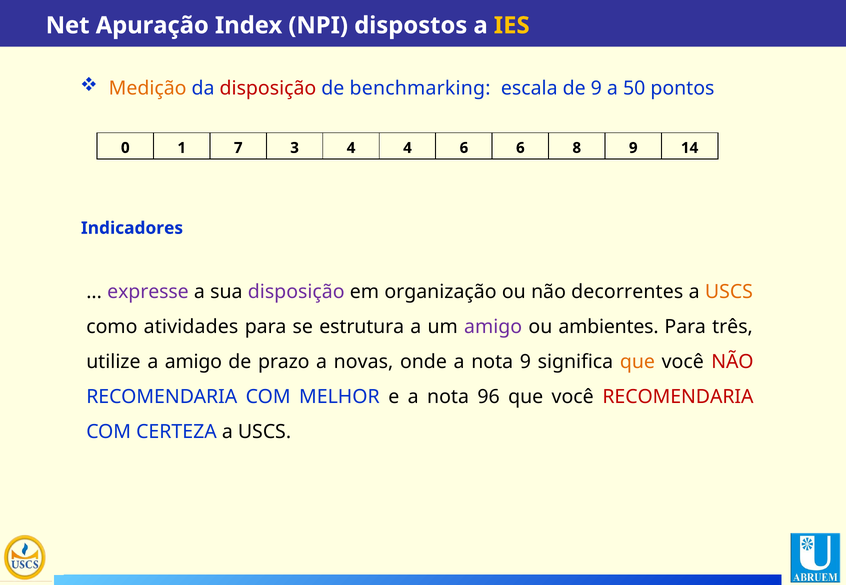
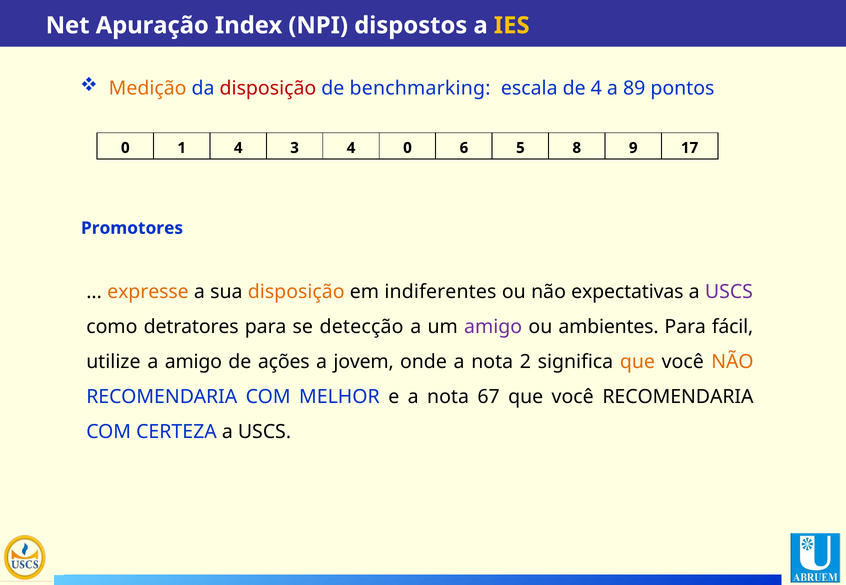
de 9: 9 -> 4
50: 50 -> 89
1 7: 7 -> 4
4 4: 4 -> 0
6 6: 6 -> 5
14: 14 -> 17
Indicadores: Indicadores -> Promotores
expresse colour: purple -> orange
disposição at (296, 292) colour: purple -> orange
organização: organização -> indiferentes
decorrentes: decorrentes -> expectativas
USCS at (729, 292) colour: orange -> purple
atividades: atividades -> detratores
estrutura: estrutura -> detecção
três: três -> fácil
prazo: prazo -> ações
novas: novas -> jovem
nota 9: 9 -> 2
NÃO at (732, 362) colour: red -> orange
96: 96 -> 67
RECOMENDARIA at (678, 397) colour: red -> black
